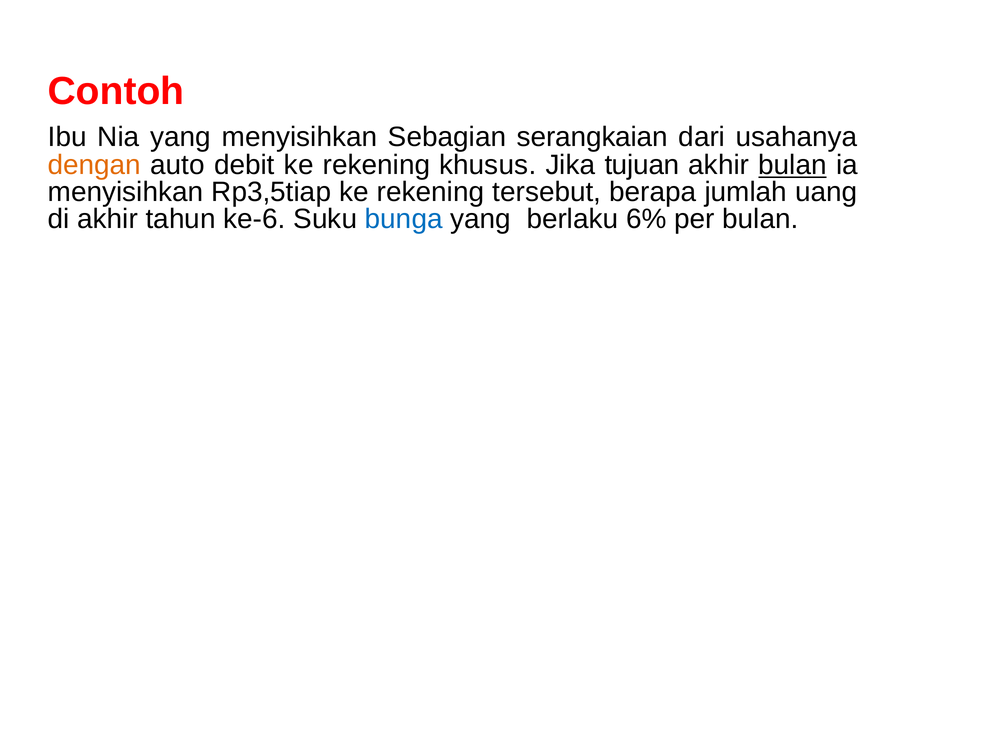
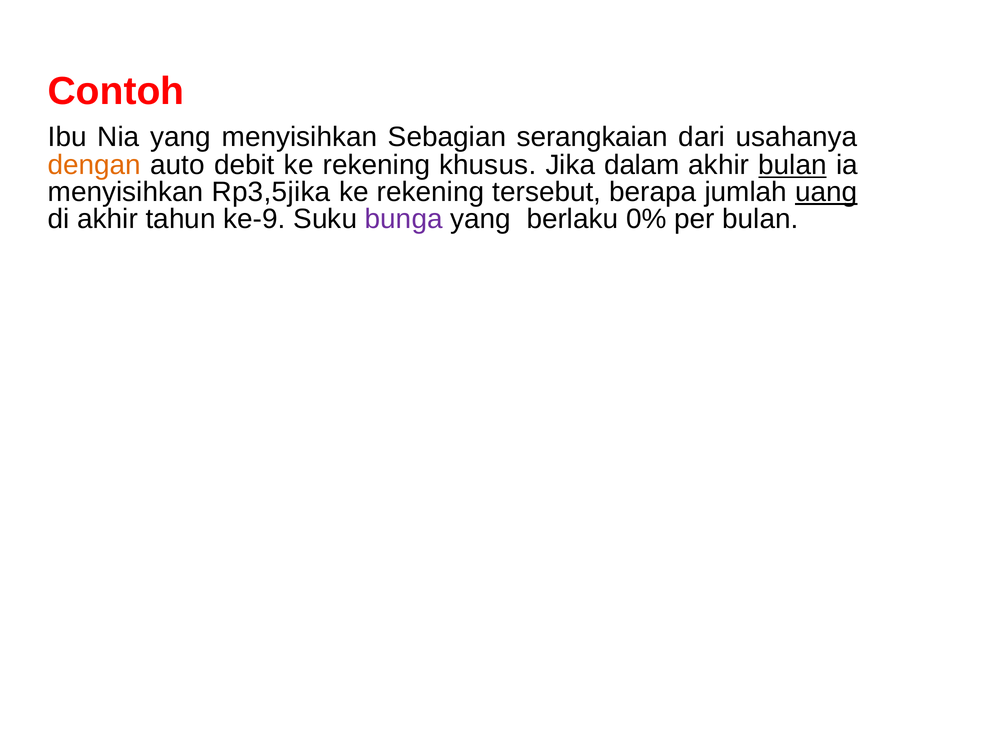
tujuan: tujuan -> dalam
Rp3,5tiap: Rp3,5tiap -> Rp3,5jika
uang underline: none -> present
ke-6: ke-6 -> ke-9
bunga colour: blue -> purple
6%: 6% -> 0%
